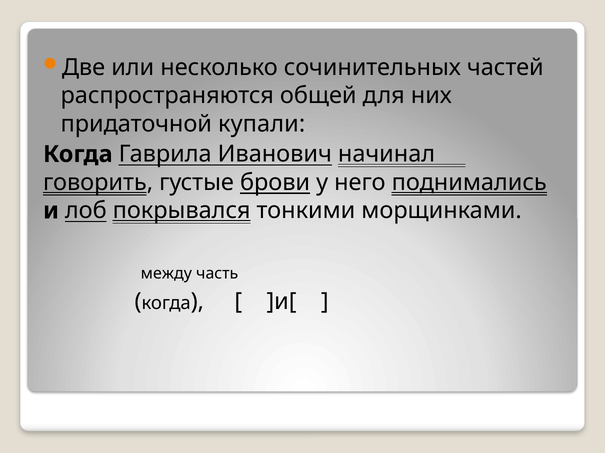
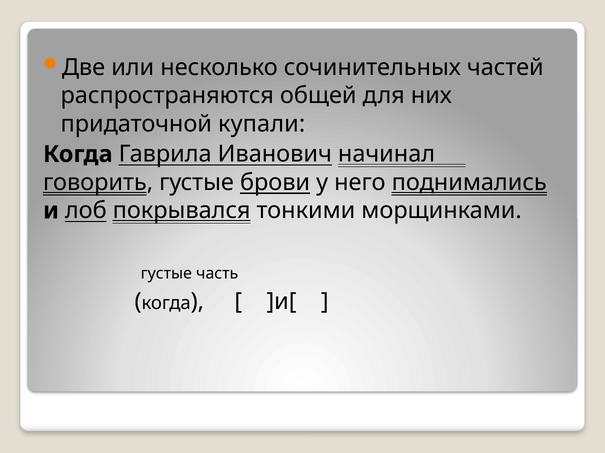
между at (166, 274): между -> густые
